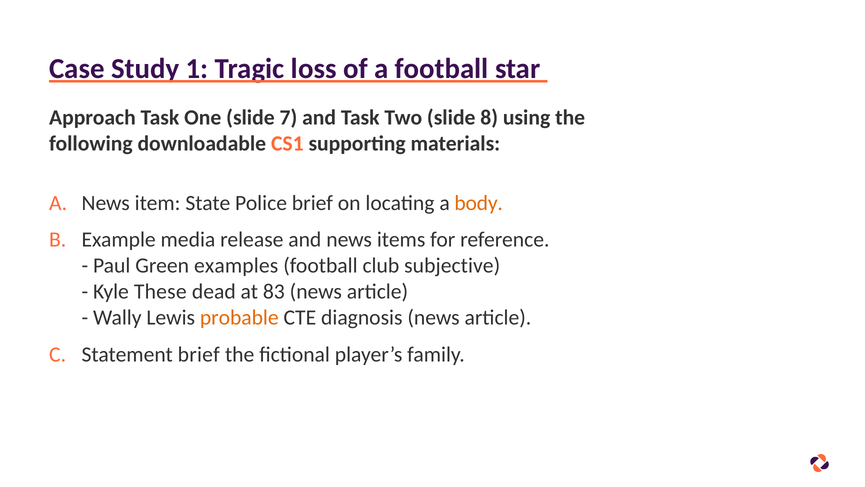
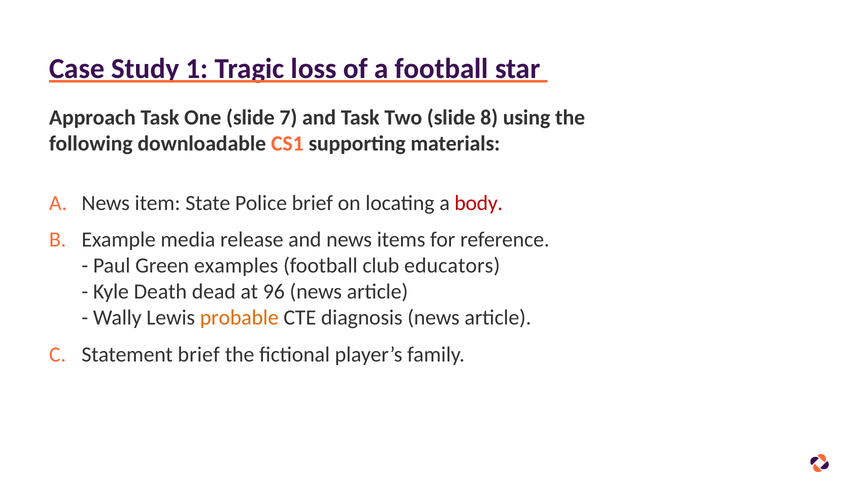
body colour: orange -> red
subjective: subjective -> educators
These: These -> Death
83: 83 -> 96
